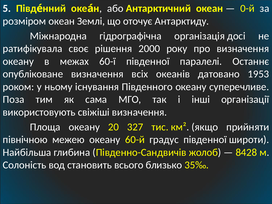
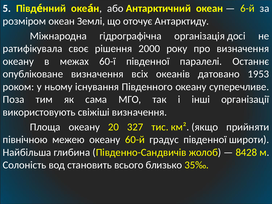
0-й: 0-й -> 6-й
